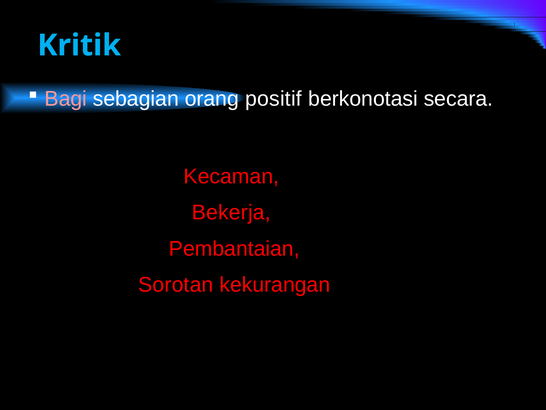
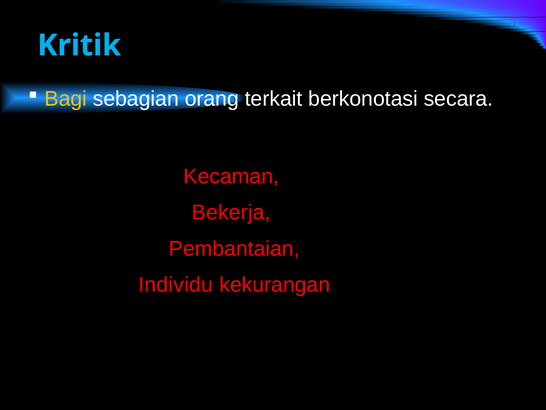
Bagi colour: pink -> yellow
positif: positif -> terkait
Sorotan: Sorotan -> Individu
